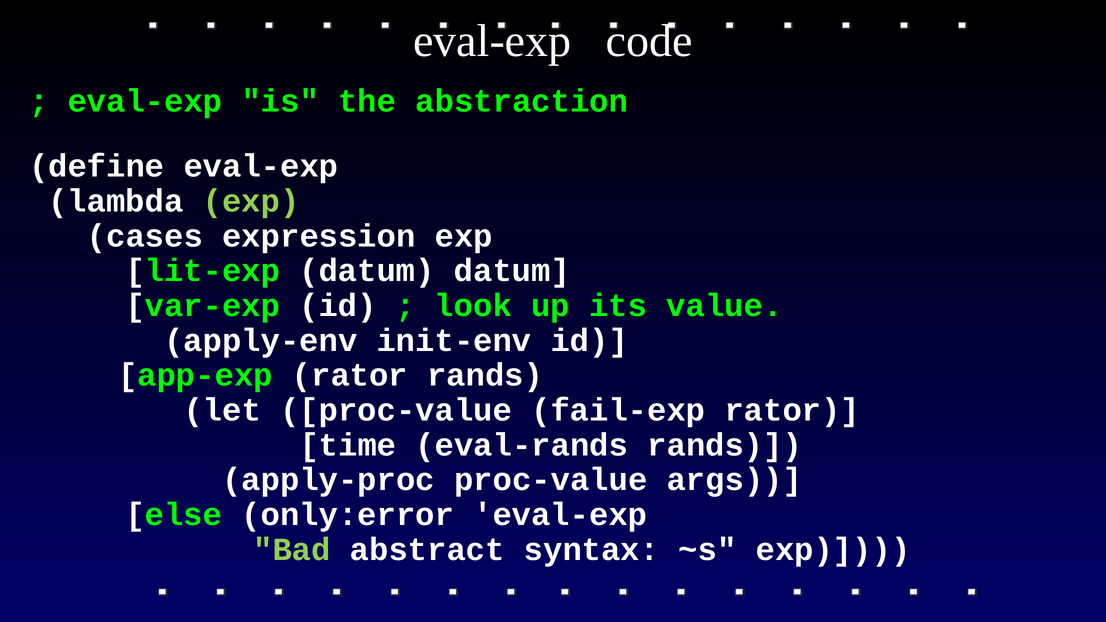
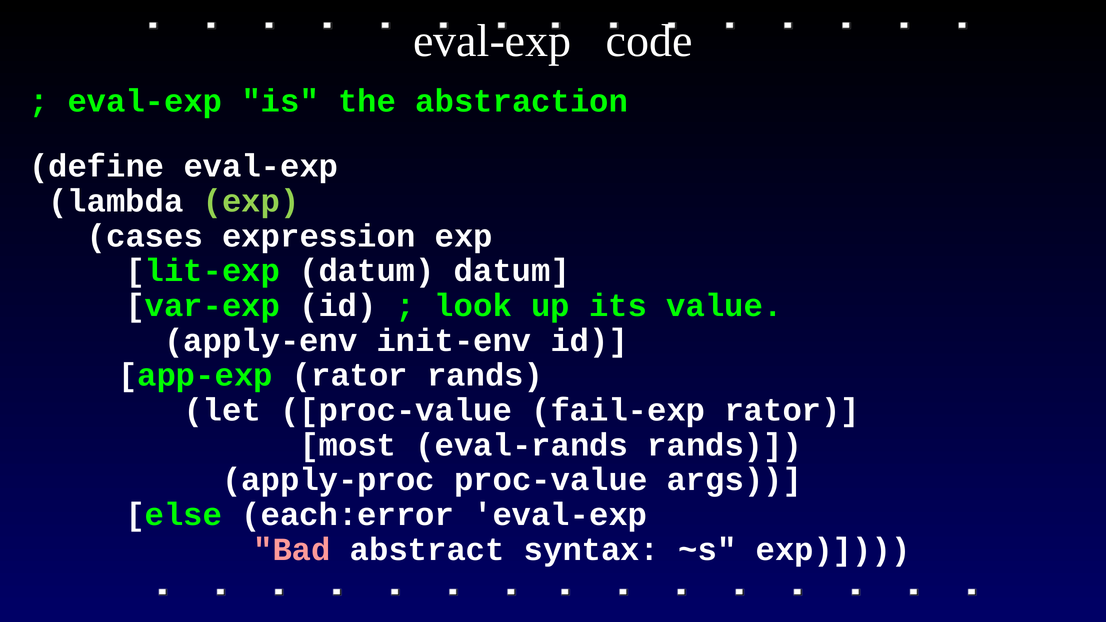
time: time -> most
only:error: only:error -> each:error
Bad colour: light green -> pink
